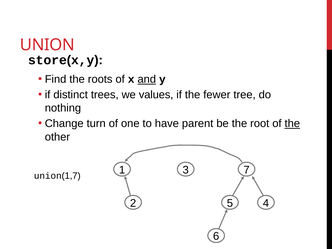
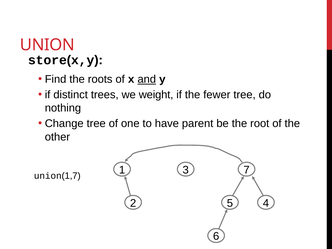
values: values -> weight
Change turn: turn -> tree
the at (292, 124) underline: present -> none
